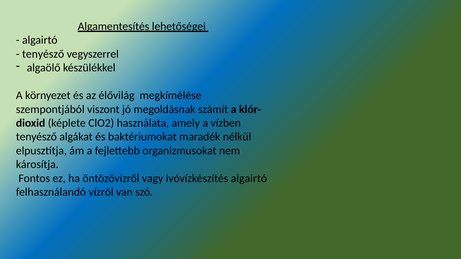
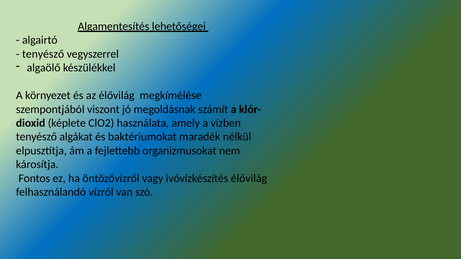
ivóvízkészítés algairtó: algairtó -> élővilág
